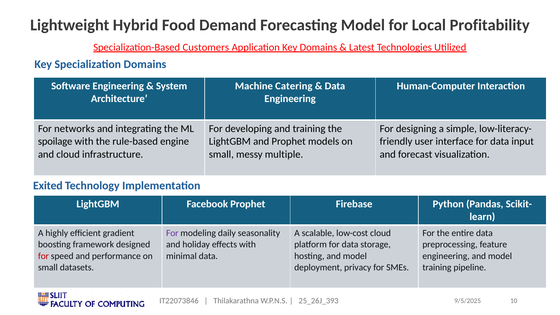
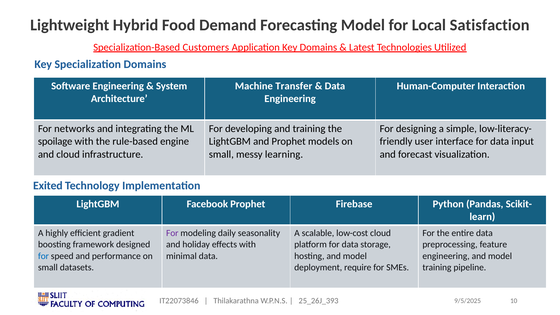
Profitability: Profitability -> Satisfaction
Catering: Catering -> Transfer
multiple: multiple -> learning
for at (43, 256) colour: red -> blue
privacy: privacy -> require
